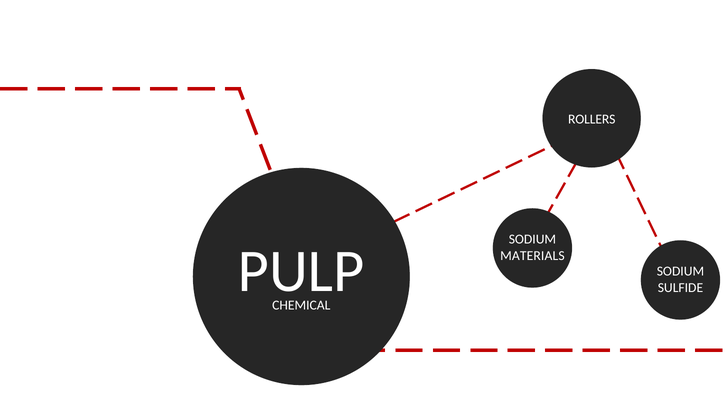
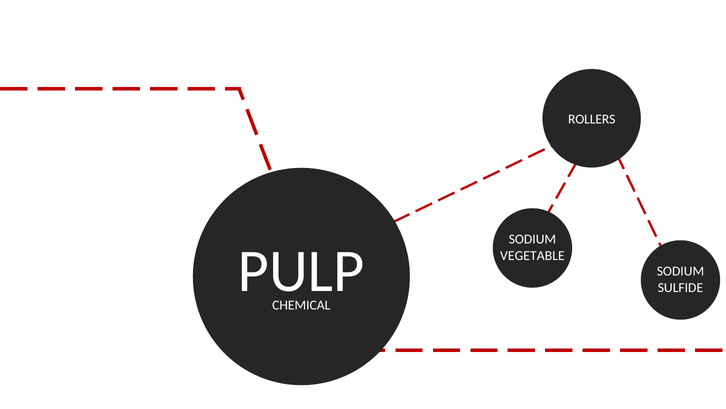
MATERIALS: MATERIALS -> VEGETABLE
